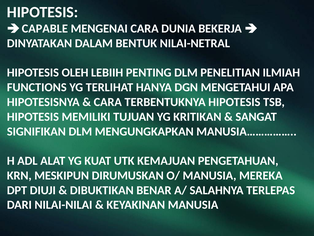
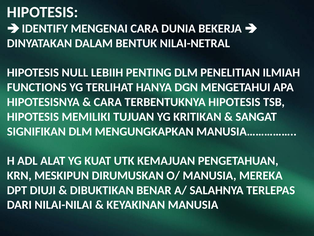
CAPABLE: CAPABLE -> IDENTIFY
OLEH: OLEH -> NULL
